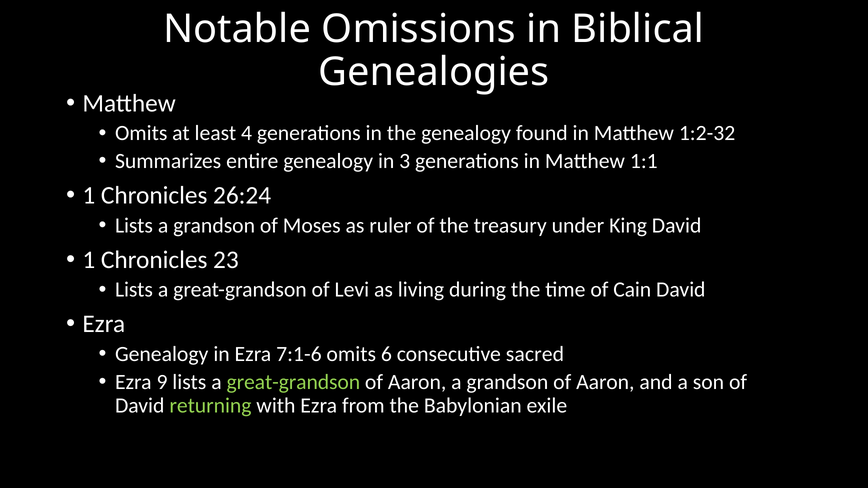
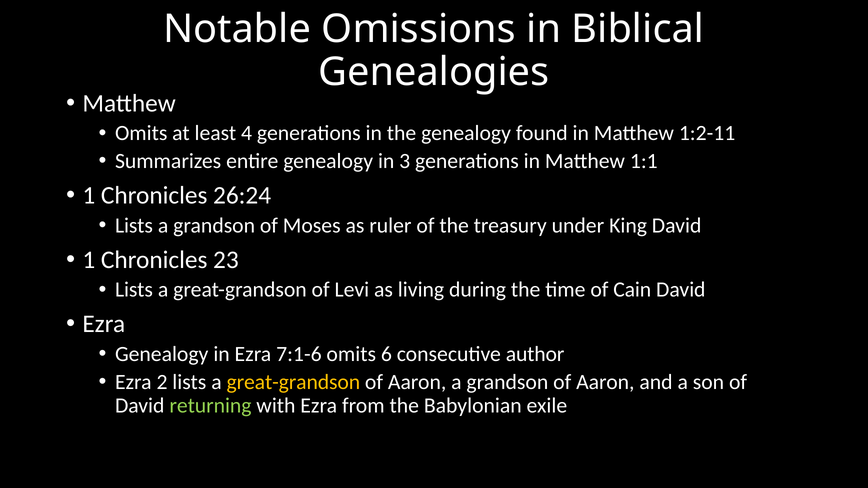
1:2-32: 1:2-32 -> 1:2-11
sacred: sacred -> author
9: 9 -> 2
great-grandson at (293, 382) colour: light green -> yellow
